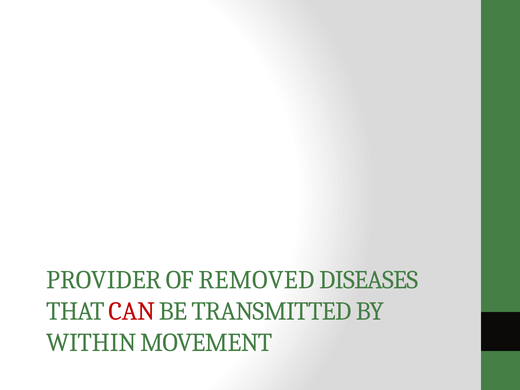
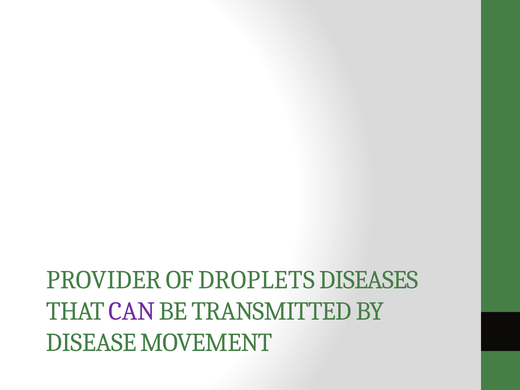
REMOVED: REMOVED -> DROPLETS
CAN colour: red -> purple
WITHIN: WITHIN -> DISEASE
